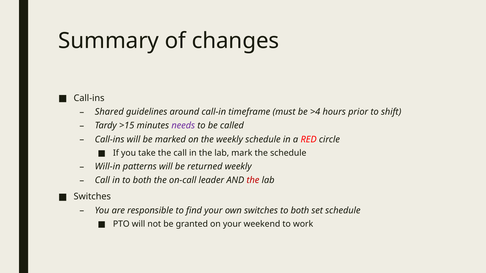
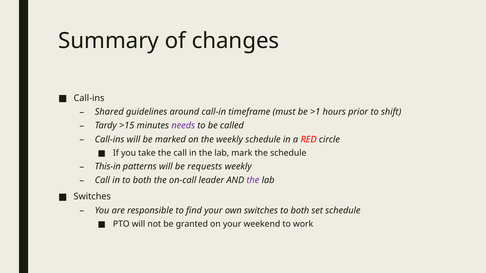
>4: >4 -> >1
Will-in: Will-in -> This-in
returned: returned -> requests
the at (253, 181) colour: red -> purple
